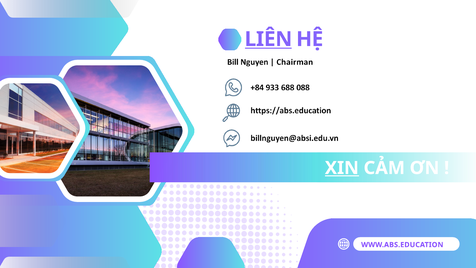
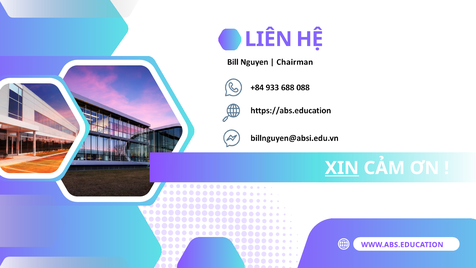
LIÊN underline: present -> none
